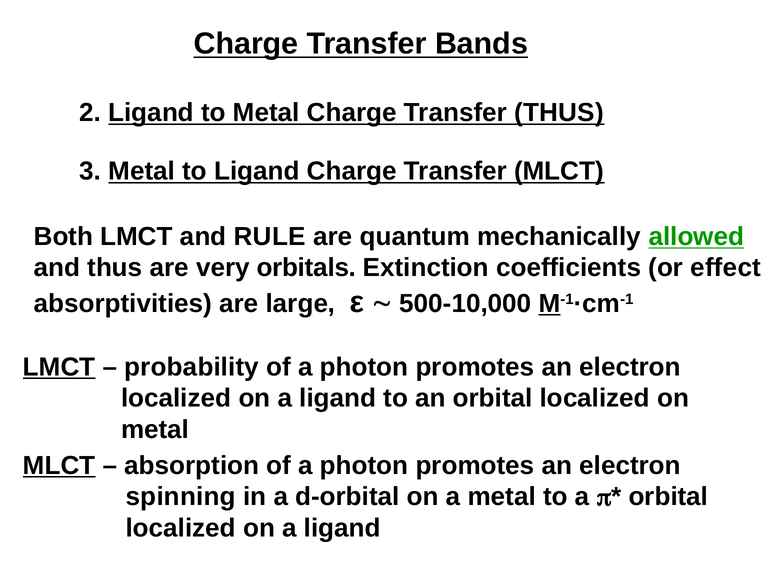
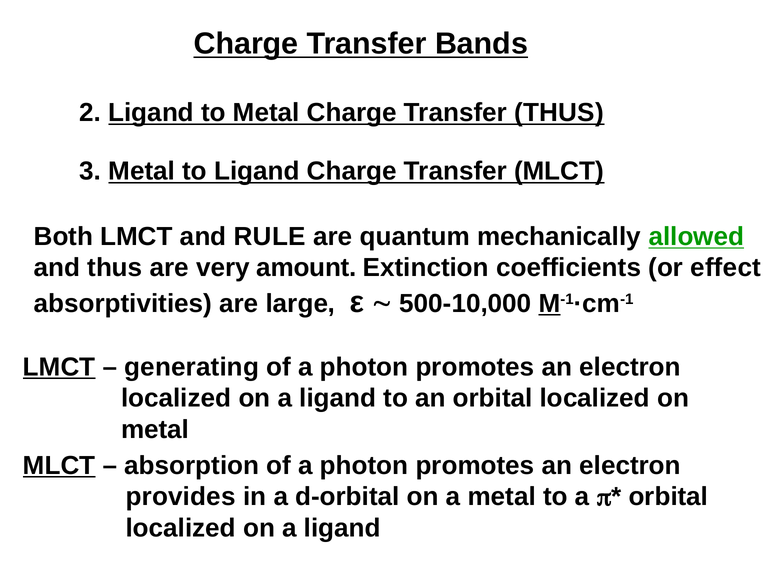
orbitals: orbitals -> amount
probability: probability -> generating
spinning: spinning -> provides
